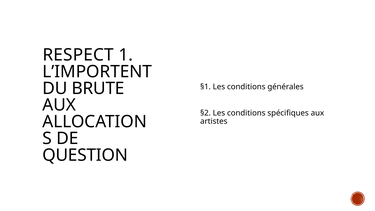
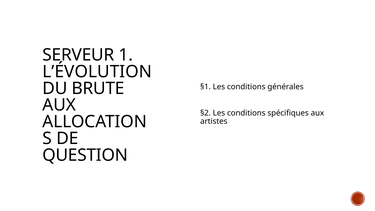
RESPECT: RESPECT -> SERVEUR
L’IMPORTENT: L’IMPORTENT -> L’ÉVOLUTION
